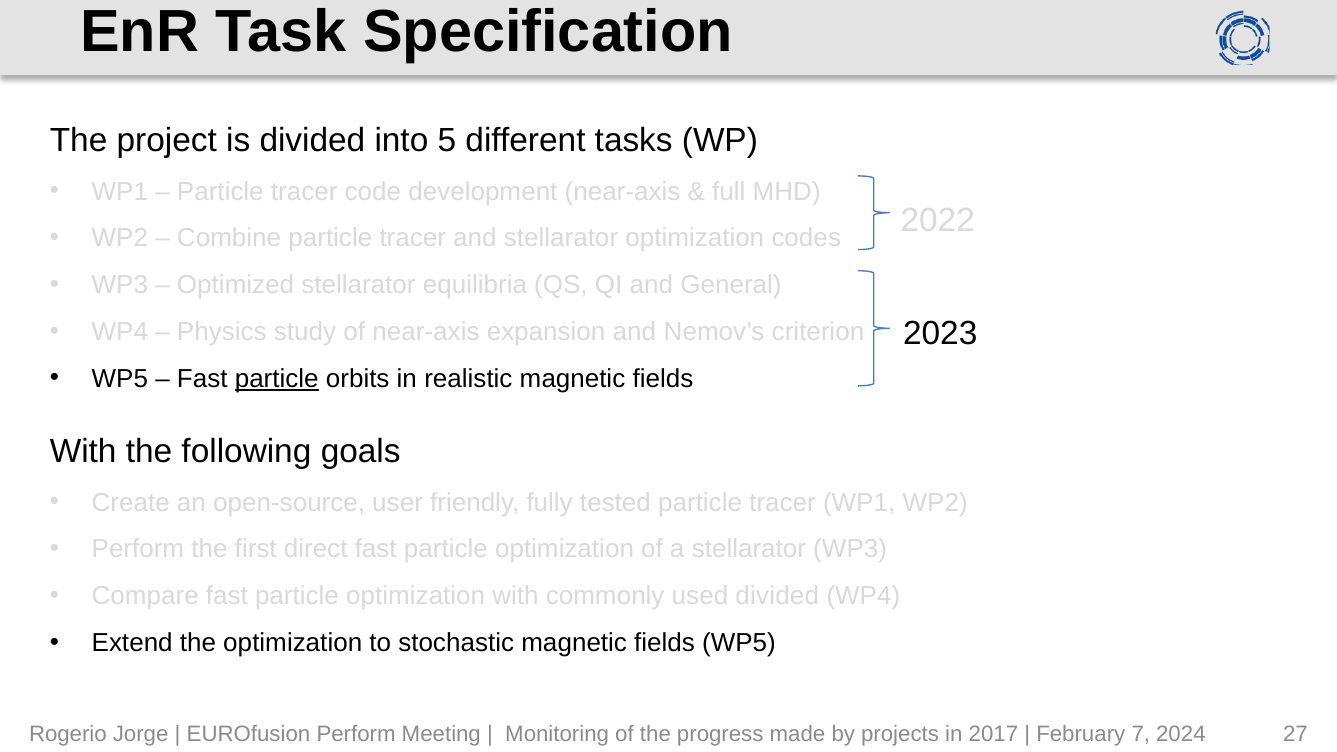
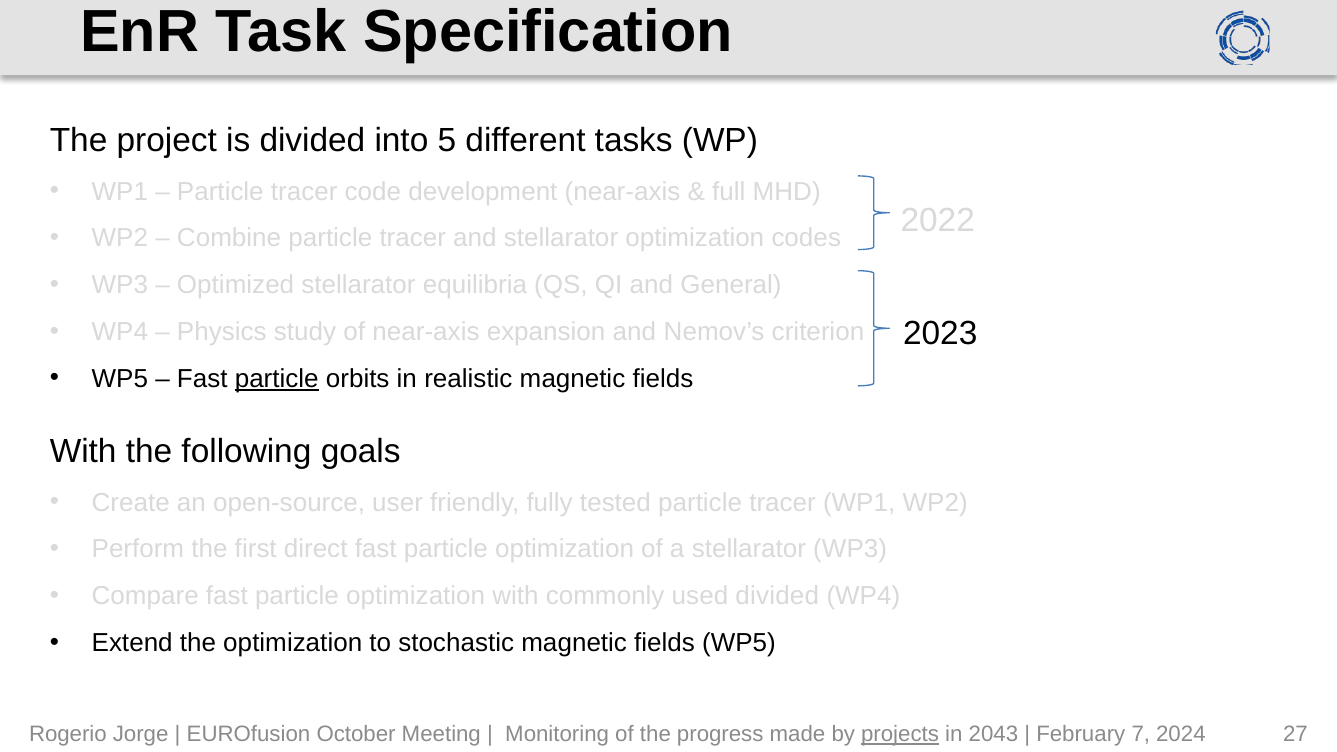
EUROfusion Perform: Perform -> October
projects underline: none -> present
2017: 2017 -> 2043
